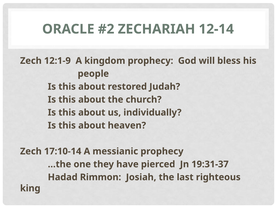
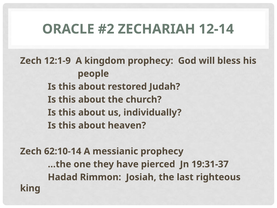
17:10-14: 17:10-14 -> 62:10-14
